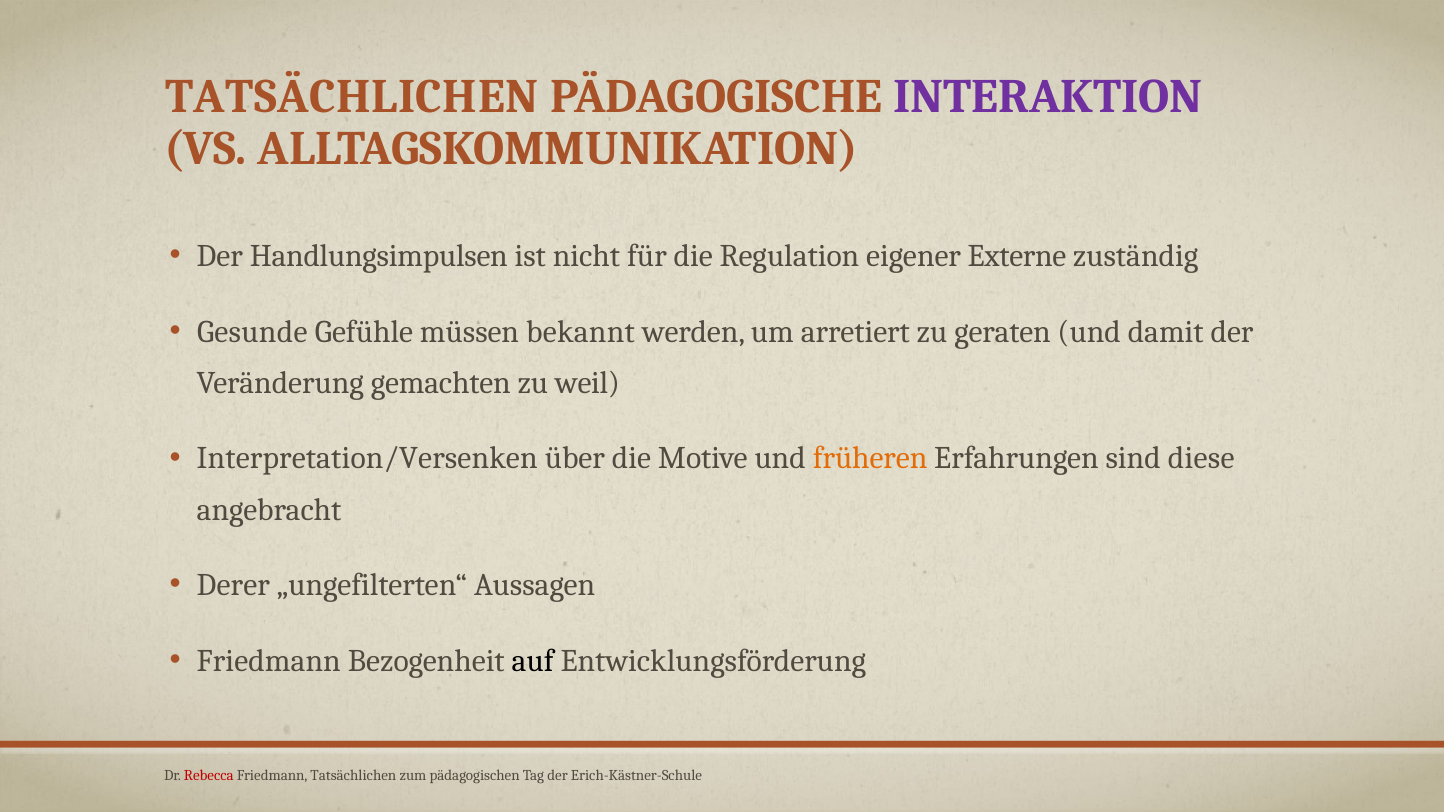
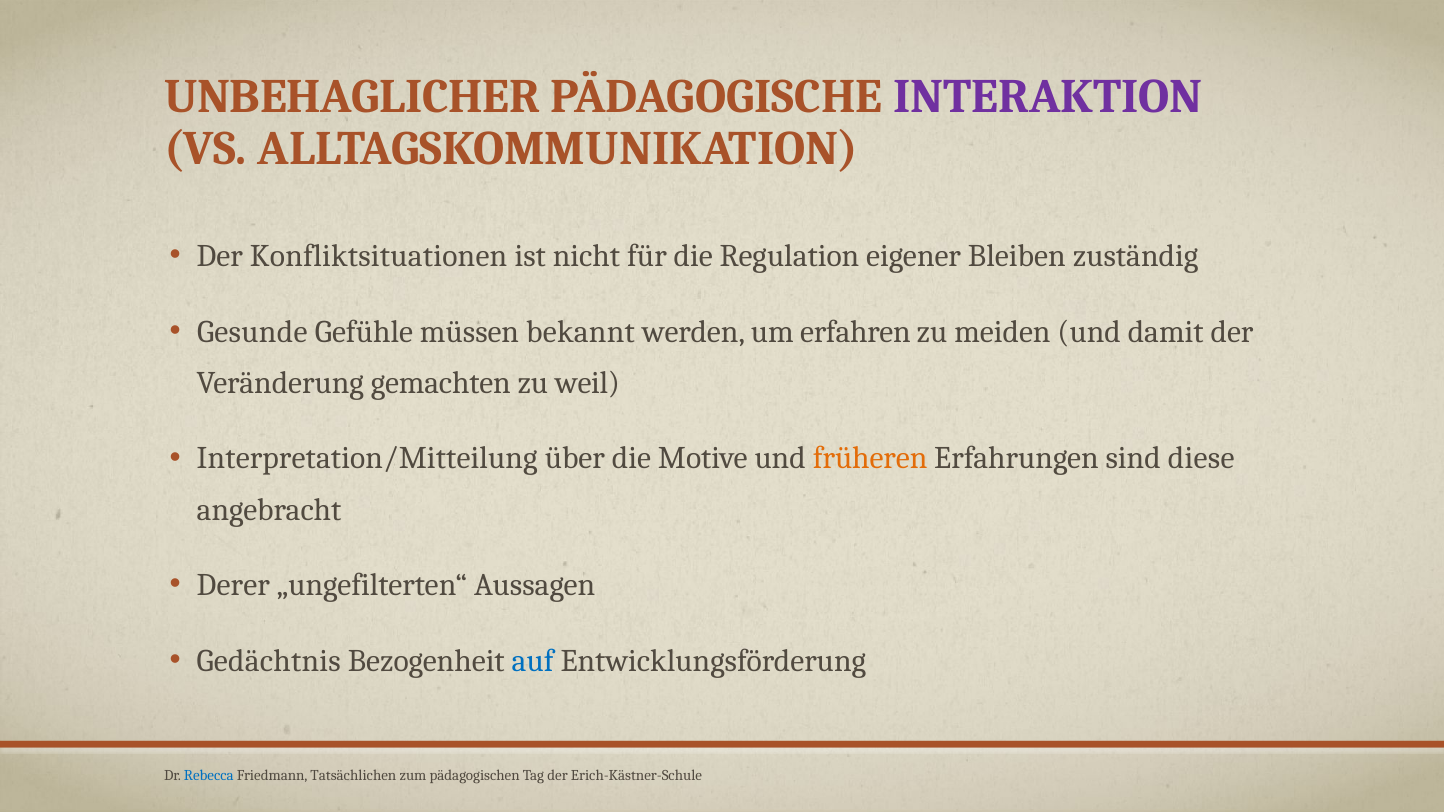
TATSÄCHLICHEN at (352, 97): TATSÄCHLICHEN -> UNBEHAGLICHER
Handlungsimpulsen: Handlungsimpulsen -> Konfliktsituationen
Externe: Externe -> Bleiben
arretiert: arretiert -> erfahren
geraten: geraten -> meiden
Interpretation/Versenken: Interpretation/Versenken -> Interpretation/Mitteilung
Friedmann at (269, 661): Friedmann -> Gedächtnis
auf colour: black -> blue
Rebecca colour: red -> blue
